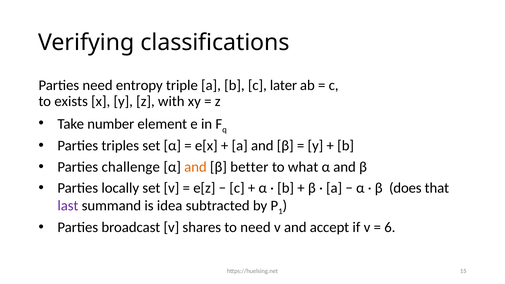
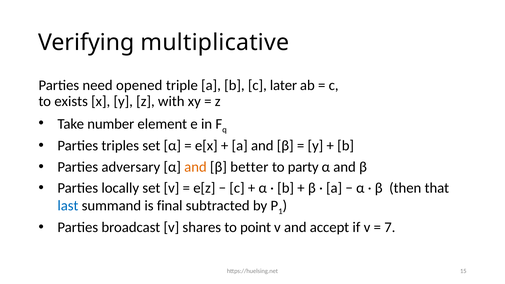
classifications: classifications -> multiplicative
entropy: entropy -> opened
challenge: challenge -> adversary
what: what -> party
does: does -> then
last colour: purple -> blue
idea: idea -> final
to need: need -> point
6: 6 -> 7
